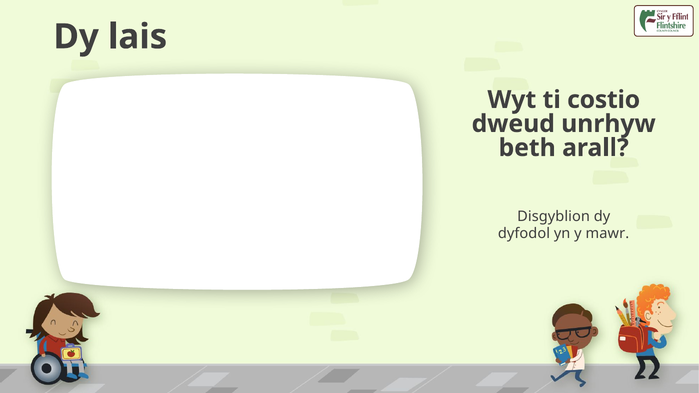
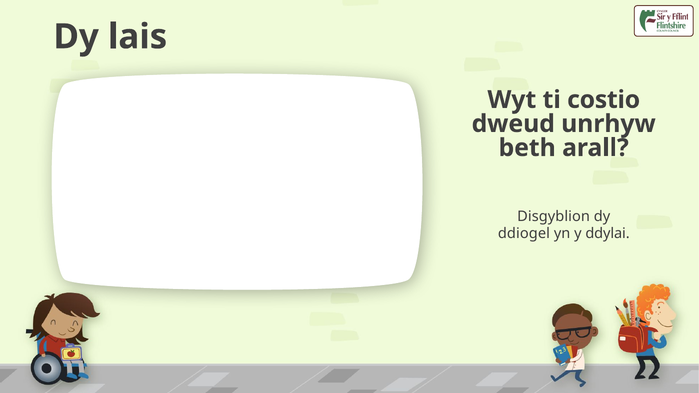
dyfodol: dyfodol -> ddiogel
mawr: mawr -> ddylai
